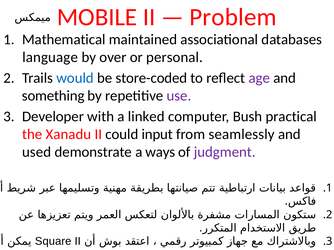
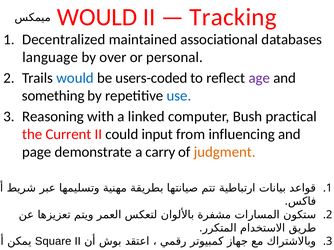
MOBILE at (97, 17): MOBILE -> WOULD
Problem: Problem -> Tracking
Mathematical: Mathematical -> Decentralized
store-coded: store-coded -> users-coded
use colour: purple -> blue
Developer: Developer -> Reasoning
Xanadu: Xanadu -> Current
seamlessly: seamlessly -> influencing
used: used -> page
ways: ways -> carry
judgment colour: purple -> orange
